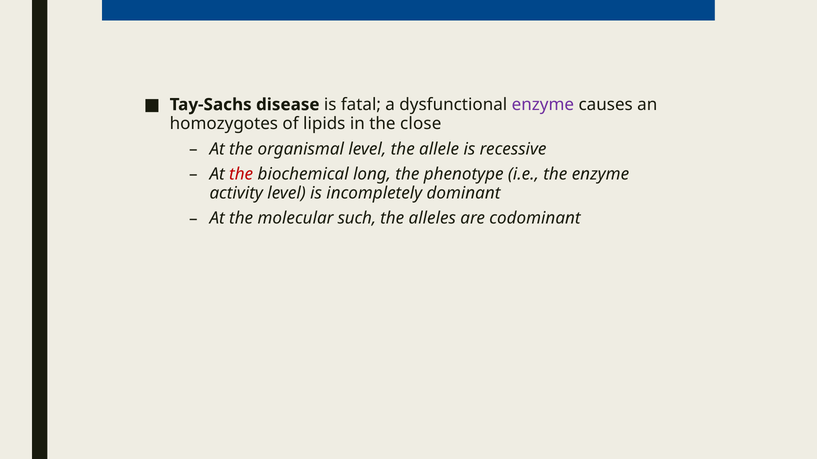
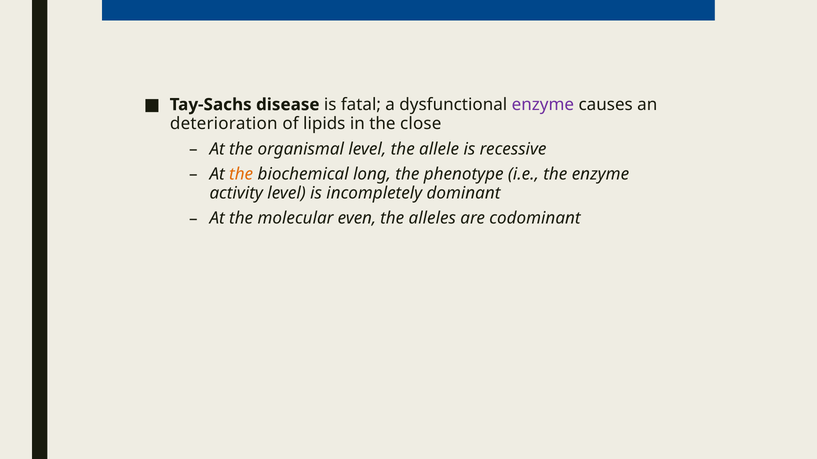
homozygotes: homozygotes -> deterioration
the at (241, 174) colour: red -> orange
such: such -> even
